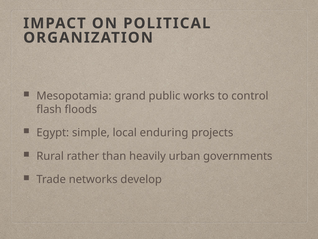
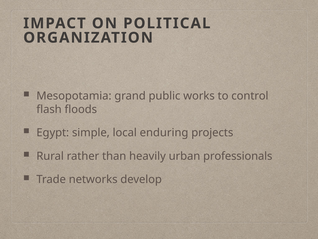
governments: governments -> professionals
